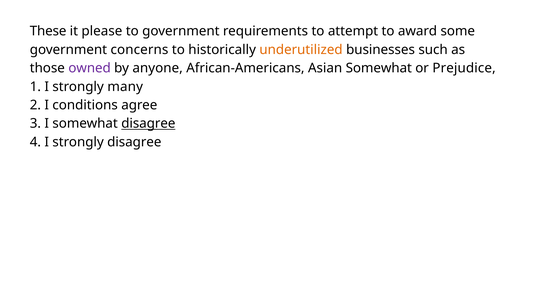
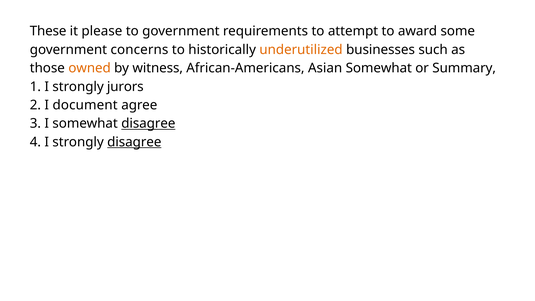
owned colour: purple -> orange
anyone: anyone -> witness
Prejudice: Prejudice -> Summary
many: many -> jurors
conditions: conditions -> document
disagree at (134, 142) underline: none -> present
